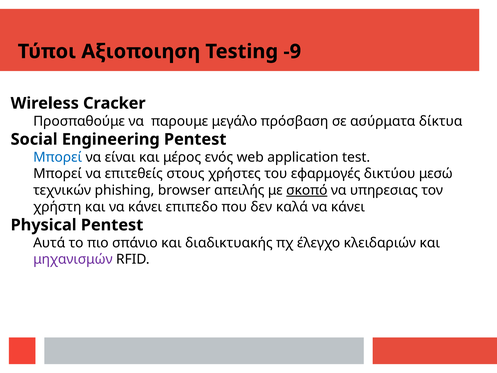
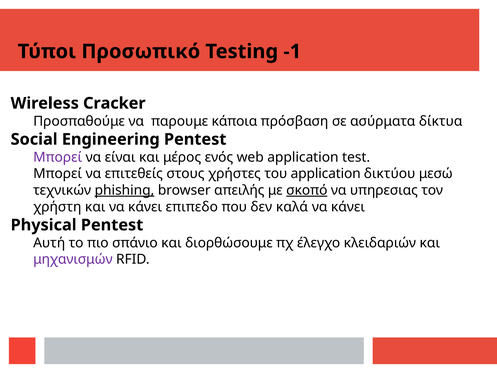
Αξιοποιηση: Αξιοποιηση -> Προσωπικό
-9: -9 -> -1
μεγάλο: μεγάλο -> κάποια
Μπορεί at (58, 157) colour: blue -> purple
του εφαρμογές: εφαρμογές -> application
phishing underline: none -> present
Αυτά: Αυτά -> Αυτή
διαδικτυακής: διαδικτυακής -> διορθώσουμε
